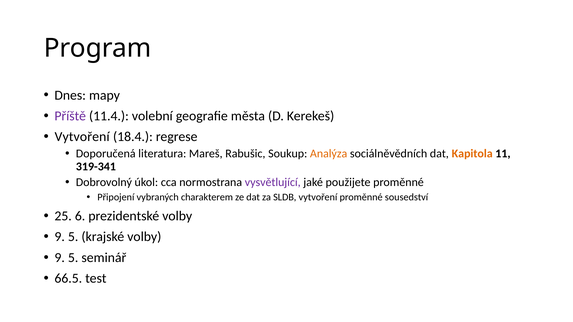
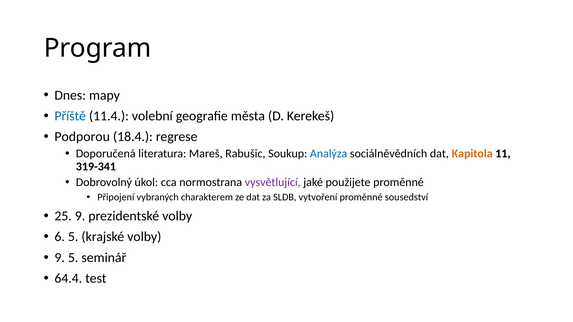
Příště colour: purple -> blue
Vytvoření at (82, 137): Vytvoření -> Podporou
Analýza colour: orange -> blue
25 6: 6 -> 9
9 at (60, 237): 9 -> 6
66.5: 66.5 -> 64.4
